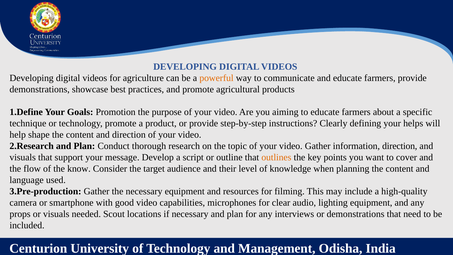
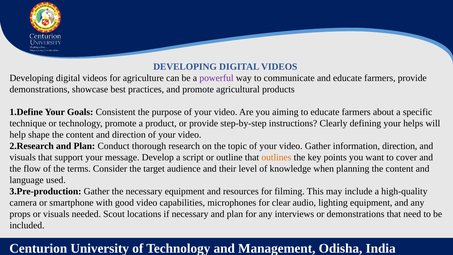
powerful colour: orange -> purple
Promotion: Promotion -> Consistent
know: know -> terms
